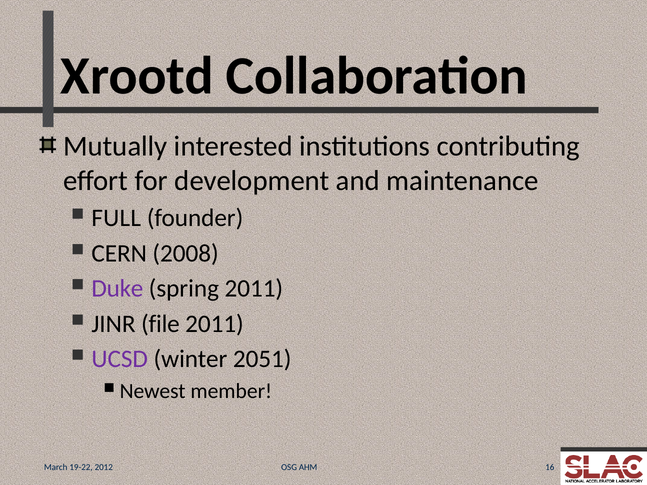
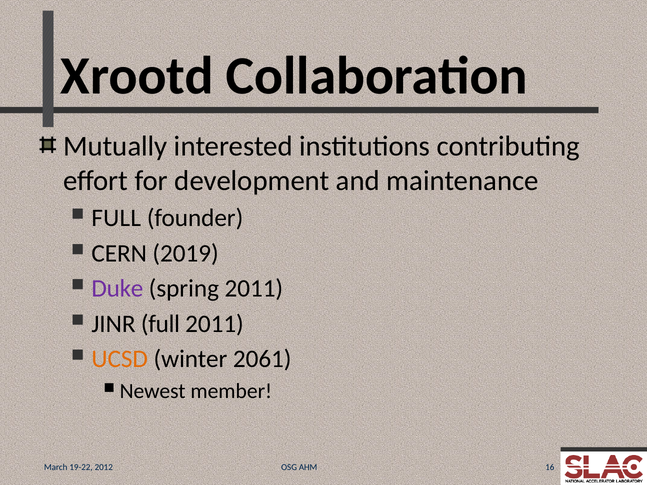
2008: 2008 -> 2019
JINR file: file -> full
UCSD colour: purple -> orange
2051: 2051 -> 2061
